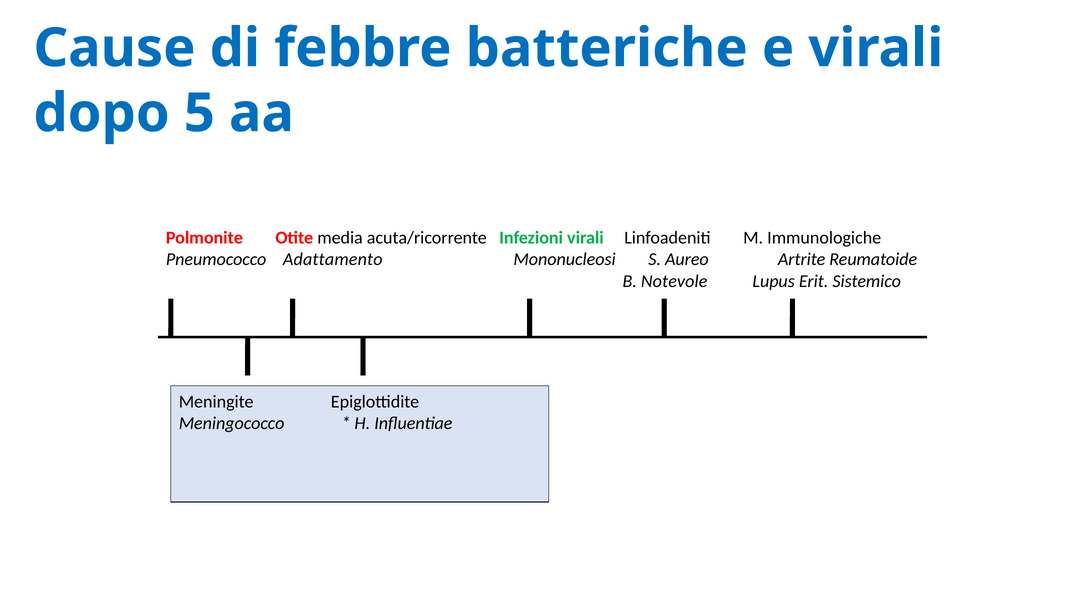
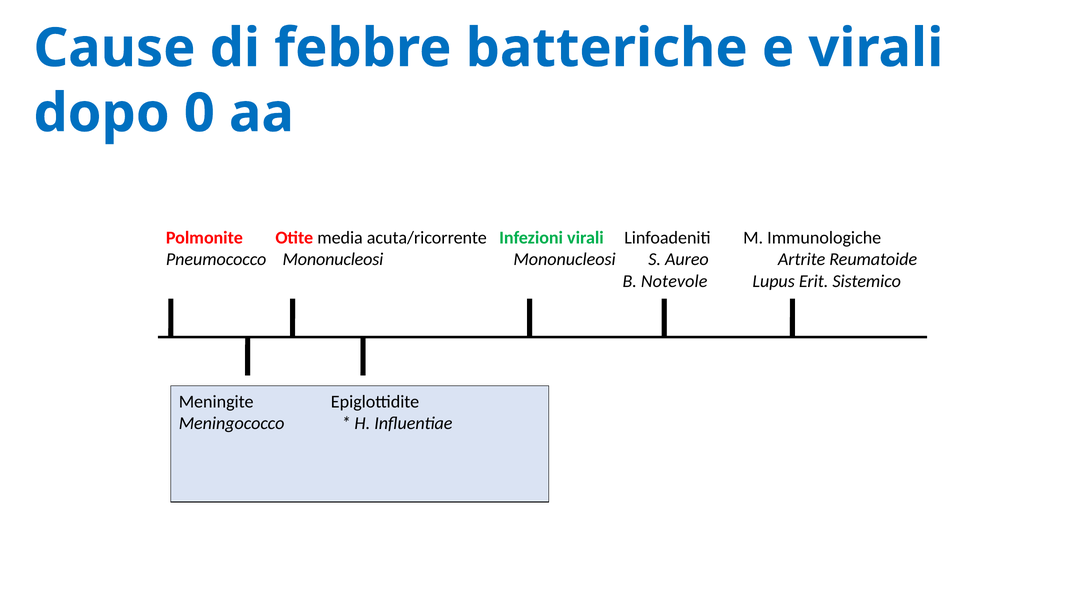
5: 5 -> 0
Pneumococco Adattamento: Adattamento -> Mononucleosi
